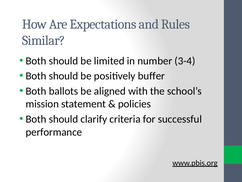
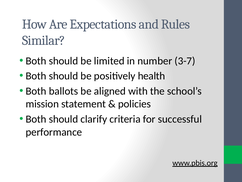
3-4: 3-4 -> 3-7
buffer: buffer -> health
